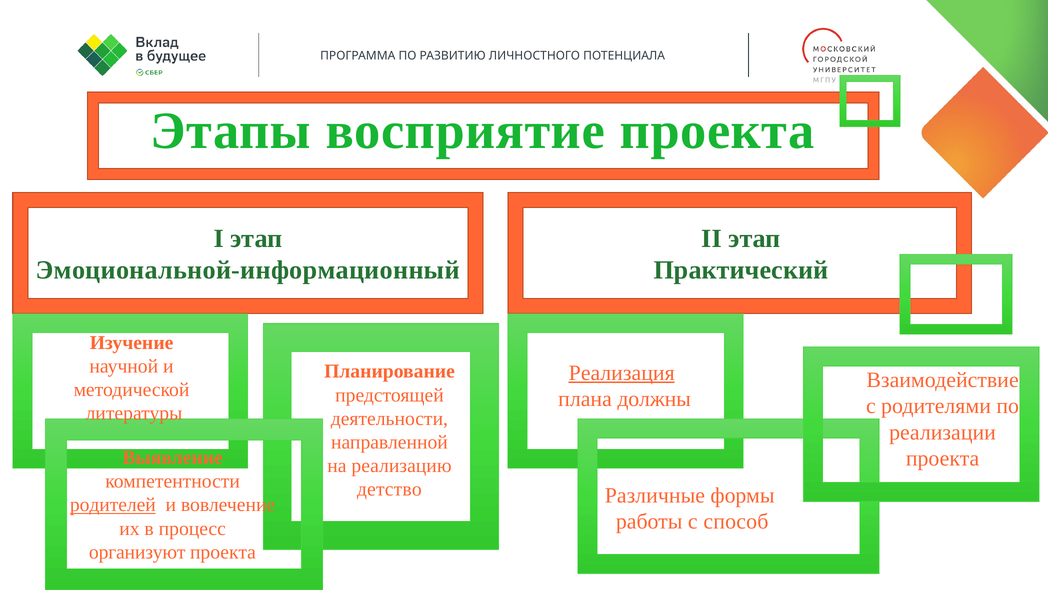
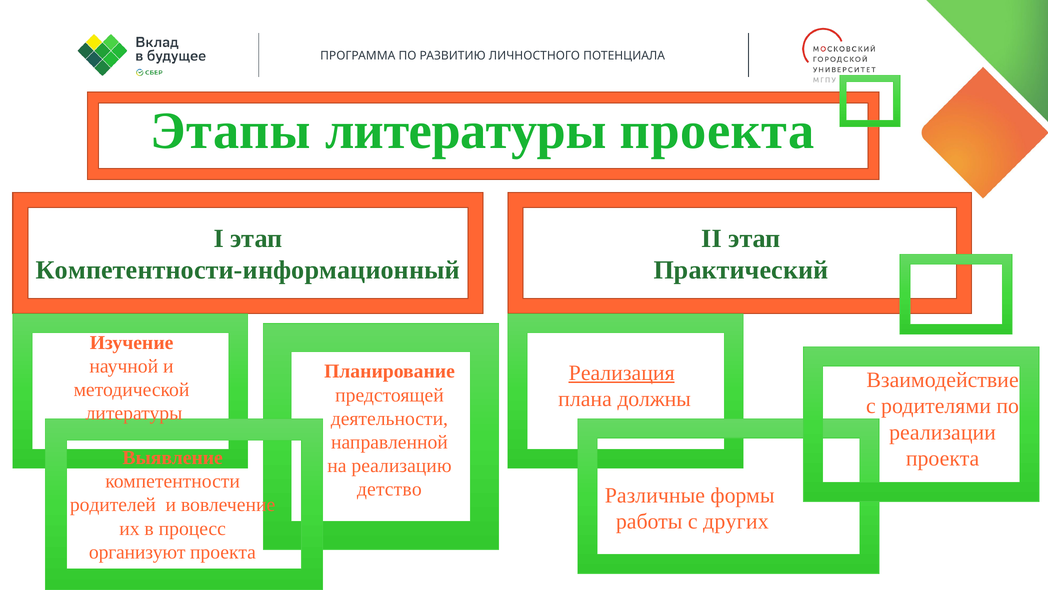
Этапы восприятие: восприятие -> литературы
Эмоциональной-информационный: Эмоциональной-информационный -> Компетентности-информационный
родителей underline: present -> none
способ: способ -> других
